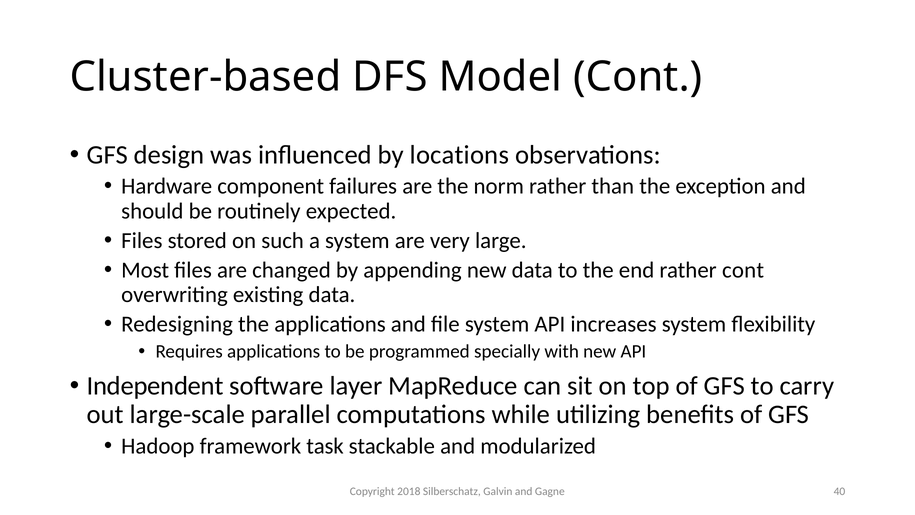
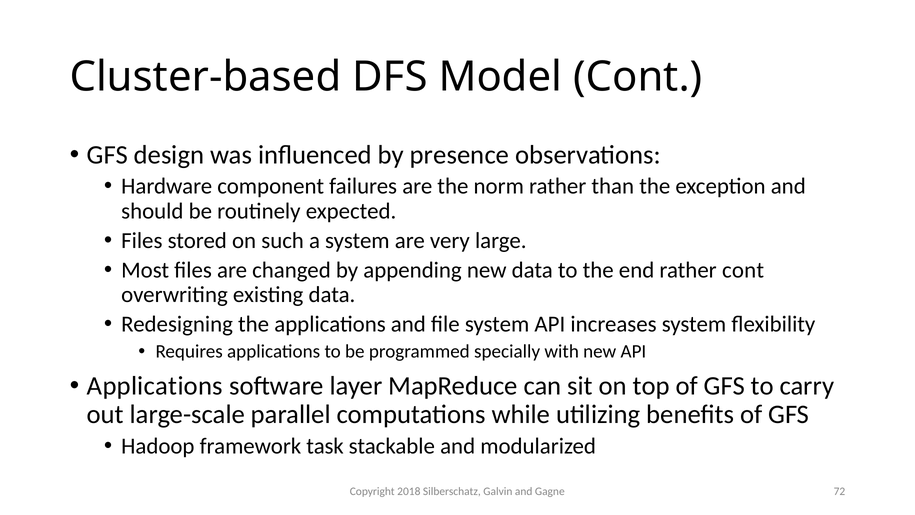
locations: locations -> presence
Independent at (155, 386): Independent -> Applications
40: 40 -> 72
